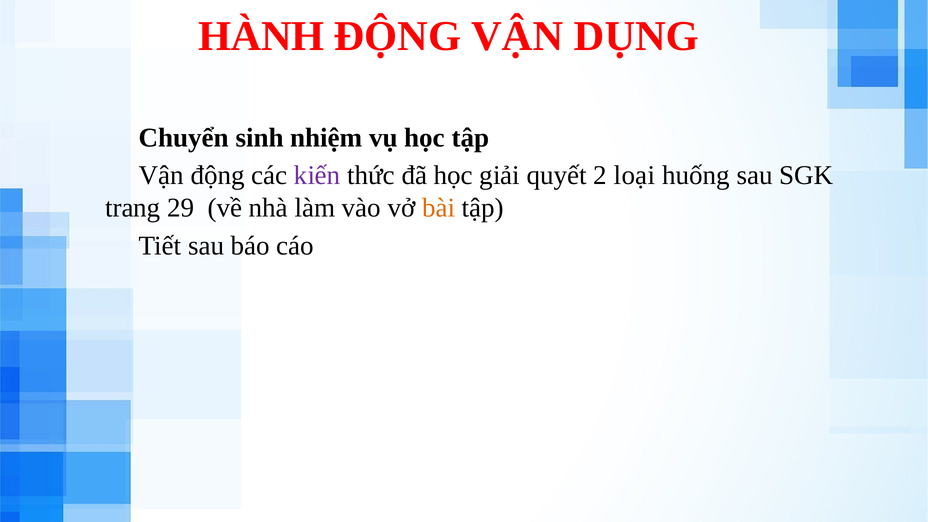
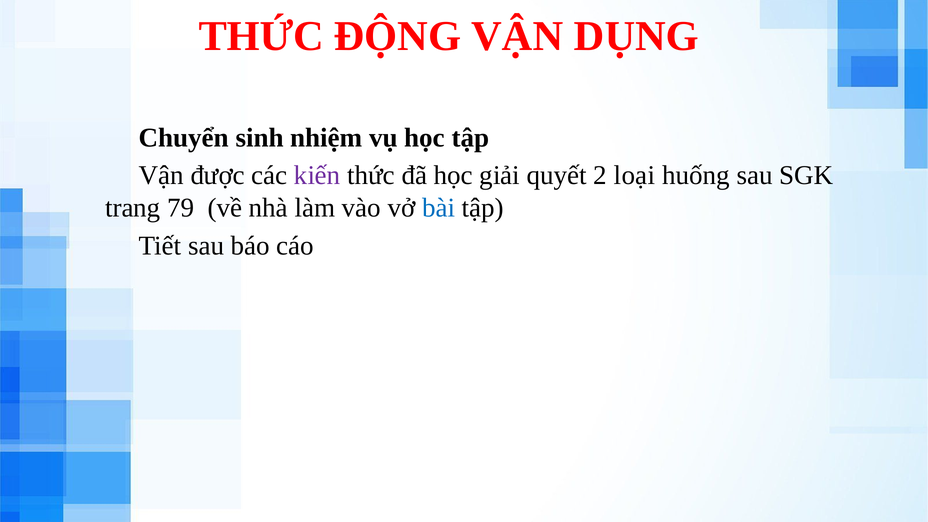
HÀNH at (261, 36): HÀNH -> THỨC
Vận động: động -> được
29: 29 -> 79
bài colour: orange -> blue
